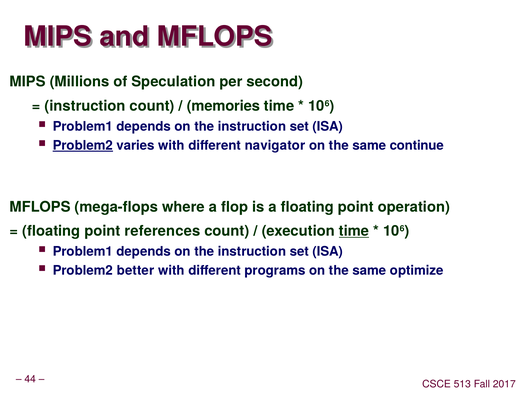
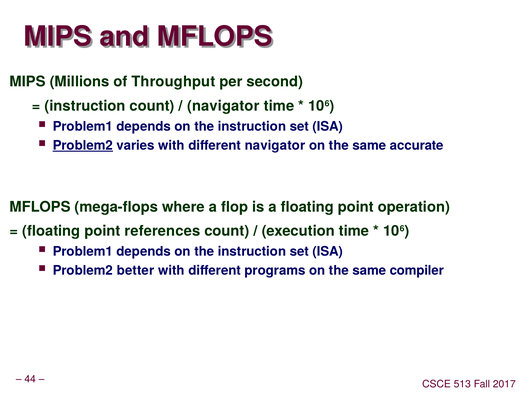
Speculation: Speculation -> Throughput
memories at (223, 106): memories -> navigator
continue: continue -> accurate
time at (354, 231) underline: present -> none
optimize: optimize -> compiler
